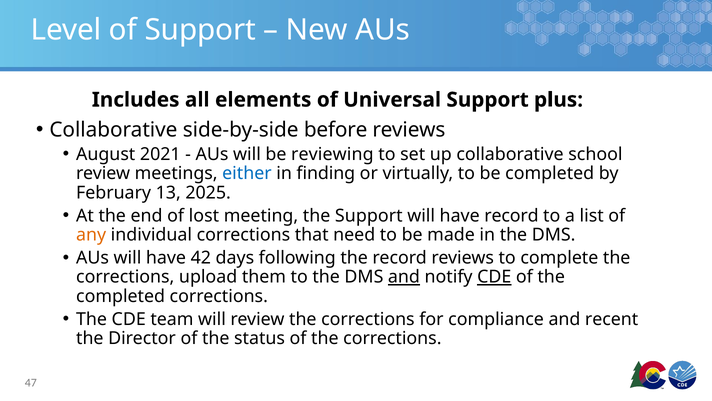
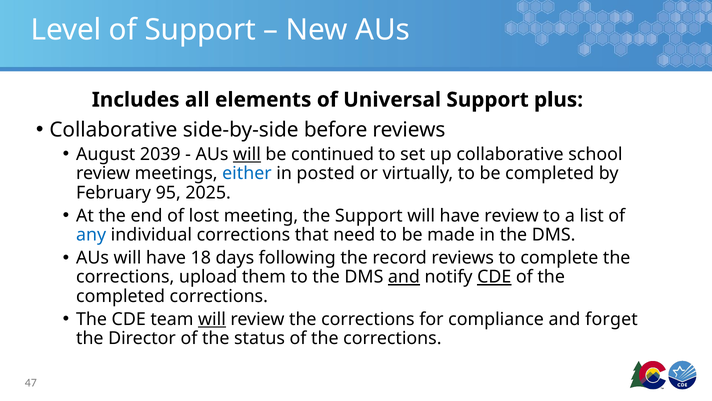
2021: 2021 -> 2039
will at (247, 154) underline: none -> present
reviewing: reviewing -> continued
finding: finding -> posted
13: 13 -> 95
have record: record -> review
any colour: orange -> blue
42: 42 -> 18
will at (212, 319) underline: none -> present
recent: recent -> forget
